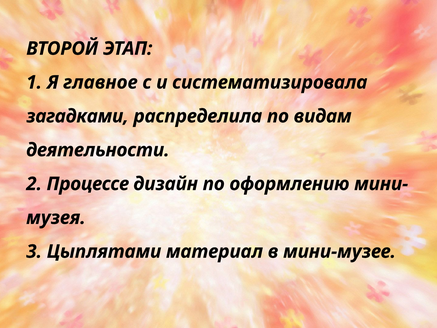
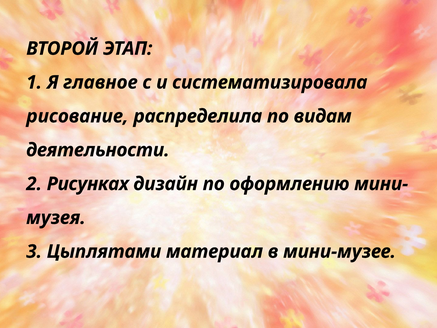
загадками: загадками -> рисование
Процессе: Процессе -> Рисунках
